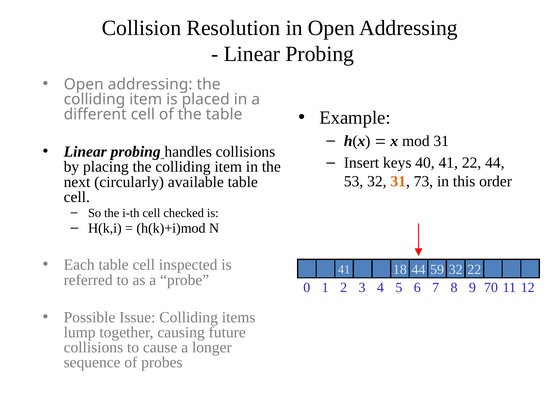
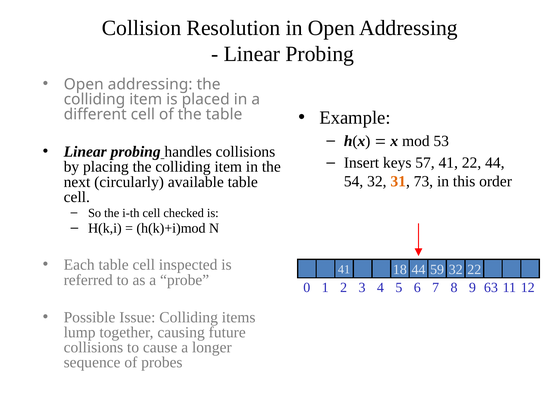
mod 31: 31 -> 53
40: 40 -> 57
53: 53 -> 54
70: 70 -> 63
